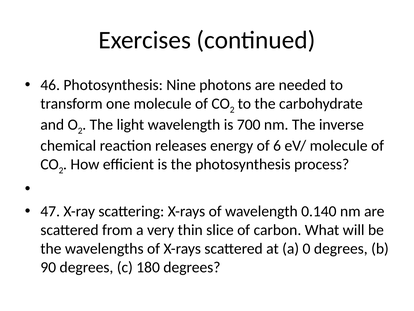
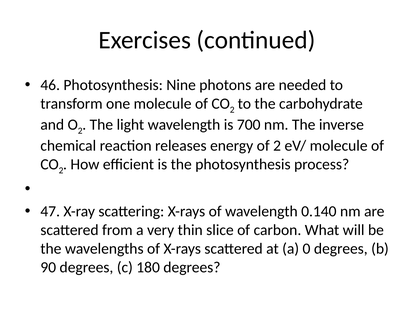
of 6: 6 -> 2
